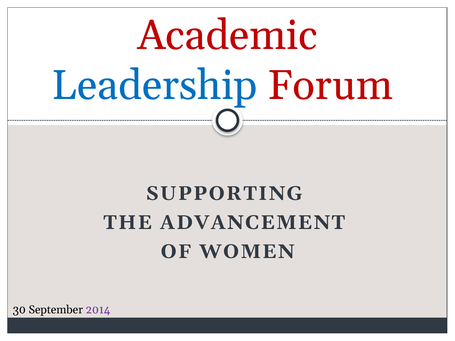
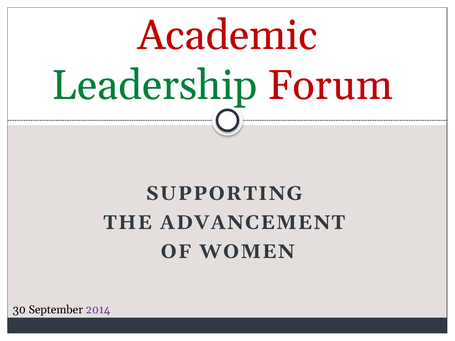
Leadership colour: blue -> green
